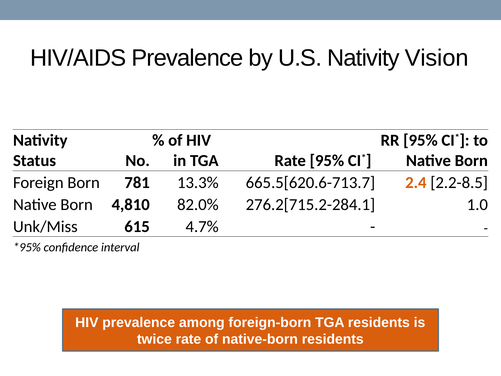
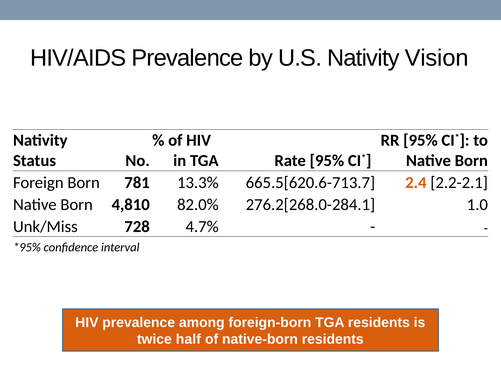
2.2-8.5: 2.2-8.5 -> 2.2-2.1
276.2[715.2-284.1: 276.2[715.2-284.1 -> 276.2[268.0-284.1
615: 615 -> 728
twice rate: rate -> half
